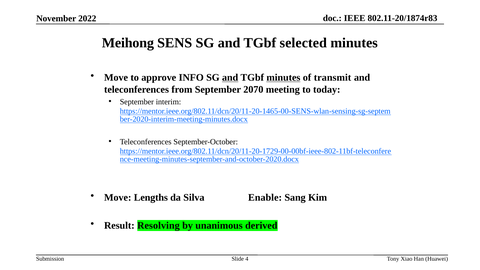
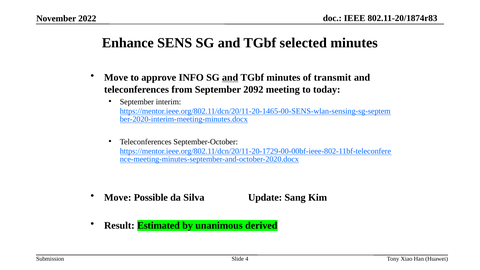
Meihong: Meihong -> Enhance
minutes at (283, 77) underline: present -> none
2070: 2070 -> 2092
Lengths: Lengths -> Possible
Enable: Enable -> Update
Resolving: Resolving -> Estimated
